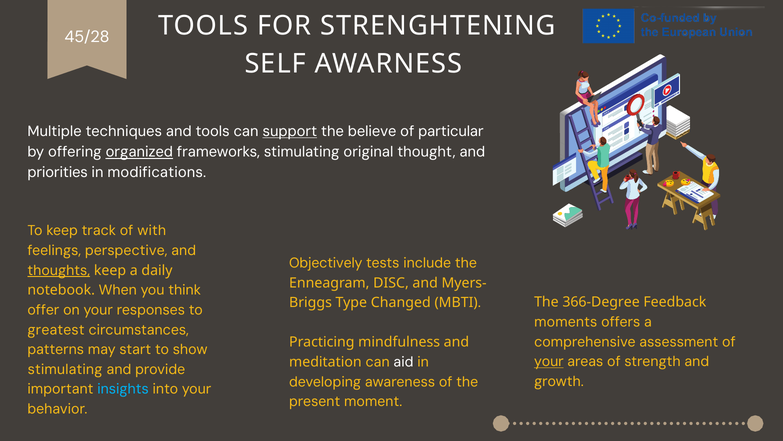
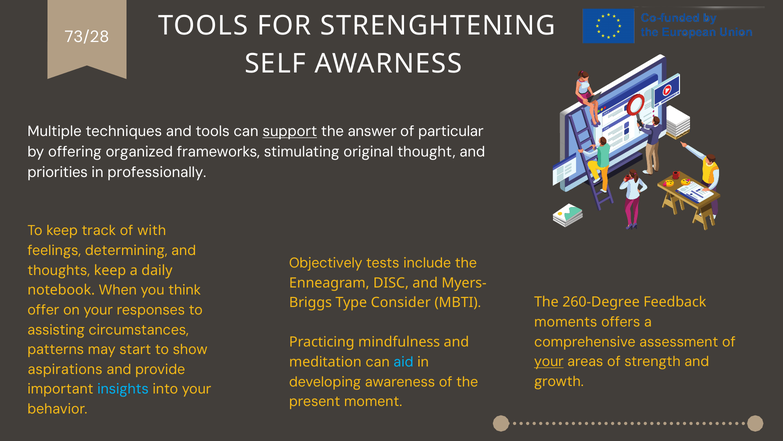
45/28: 45/28 -> 73/28
believe: believe -> answer
organized underline: present -> none
modifications: modifications -> professionally
perspective: perspective -> determining
thoughts underline: present -> none
366-Degree: 366-Degree -> 260-Degree
Changed: Changed -> Consider
greatest: greatest -> assisting
aid colour: white -> light blue
stimulating at (65, 369): stimulating -> aspirations
